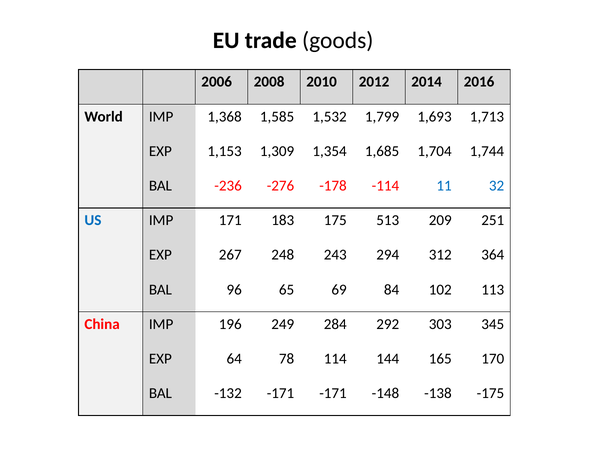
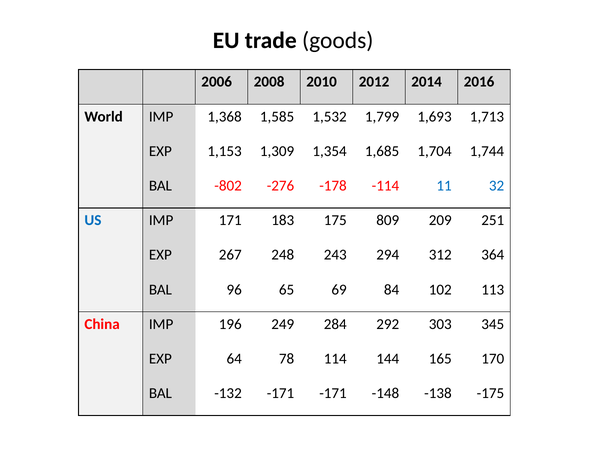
-236: -236 -> -802
513: 513 -> 809
